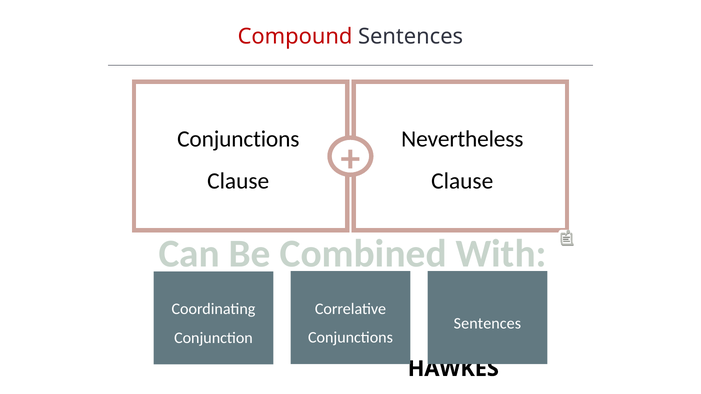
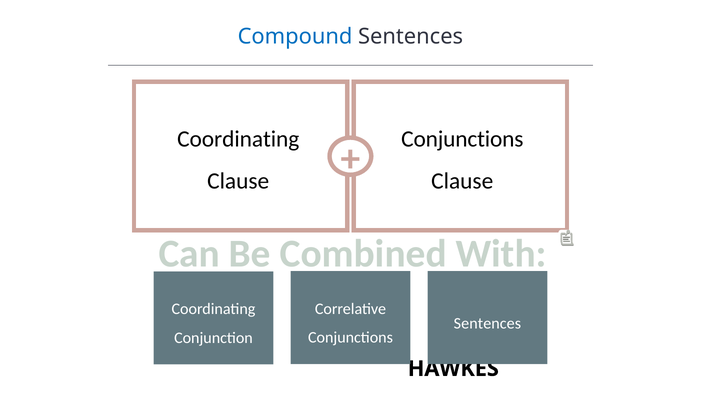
Compound colour: red -> blue
Conjunctions at (238, 139): Conjunctions -> Coordinating
Nevertheless at (462, 139): Nevertheless -> Conjunctions
